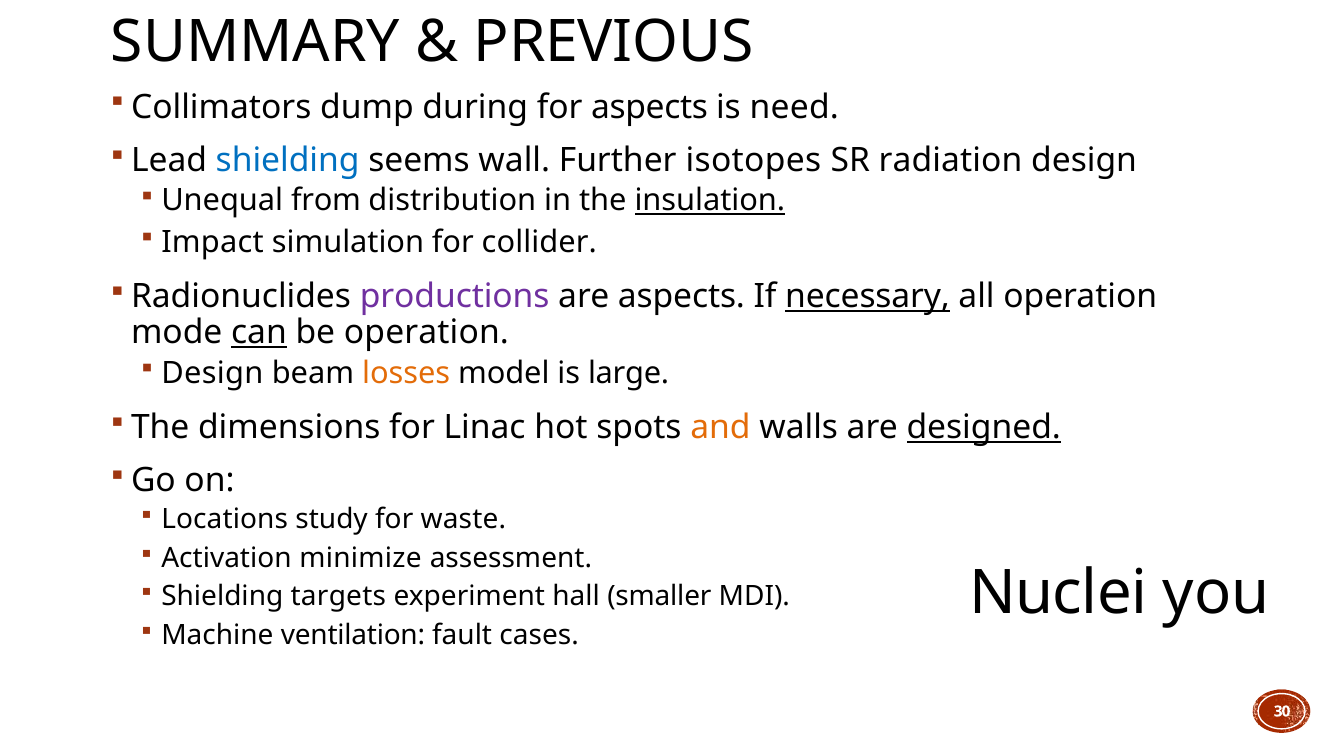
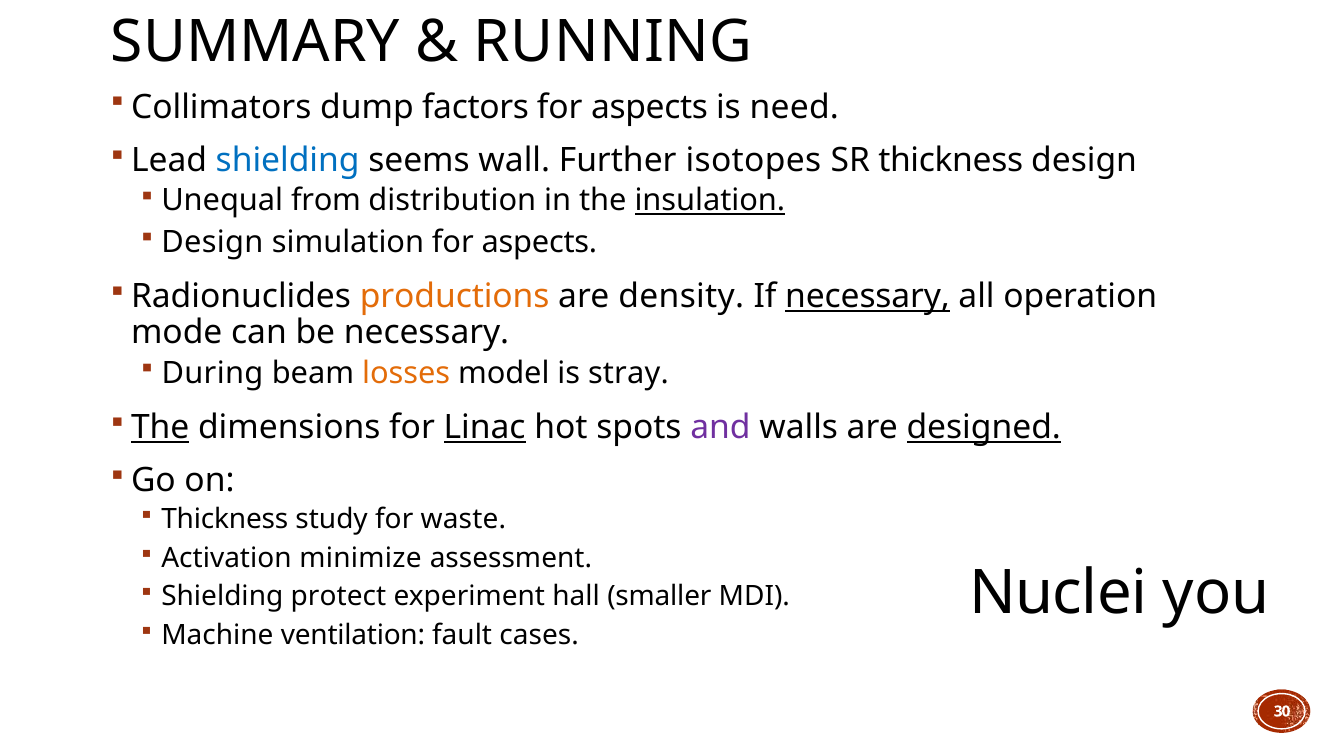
PREVIOUS: PREVIOUS -> RUNNING
during: during -> factors
SR radiation: radiation -> thickness
Impact at (213, 242): Impact -> Design
simulation for collider: collider -> aspects
productions colour: purple -> orange
are aspects: aspects -> density
can underline: present -> none
be operation: operation -> necessary
Design at (212, 373): Design -> During
large: large -> stray
The at (160, 427) underline: none -> present
Linac underline: none -> present
and colour: orange -> purple
Locations at (225, 519): Locations -> Thickness
targets: targets -> protect
